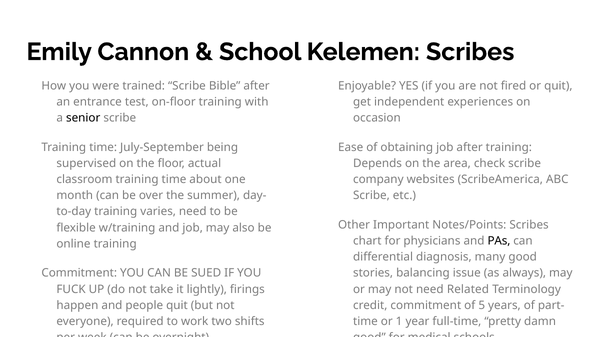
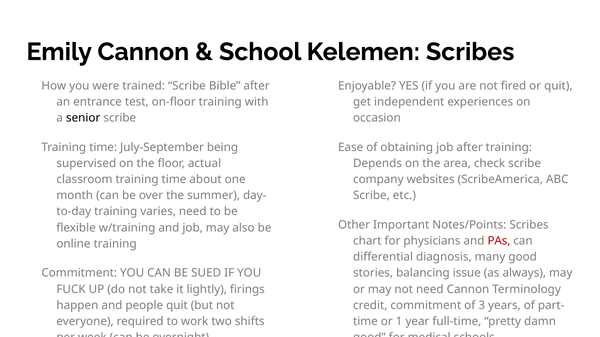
PAs colour: black -> red
need Related: Related -> Cannon
5: 5 -> 3
